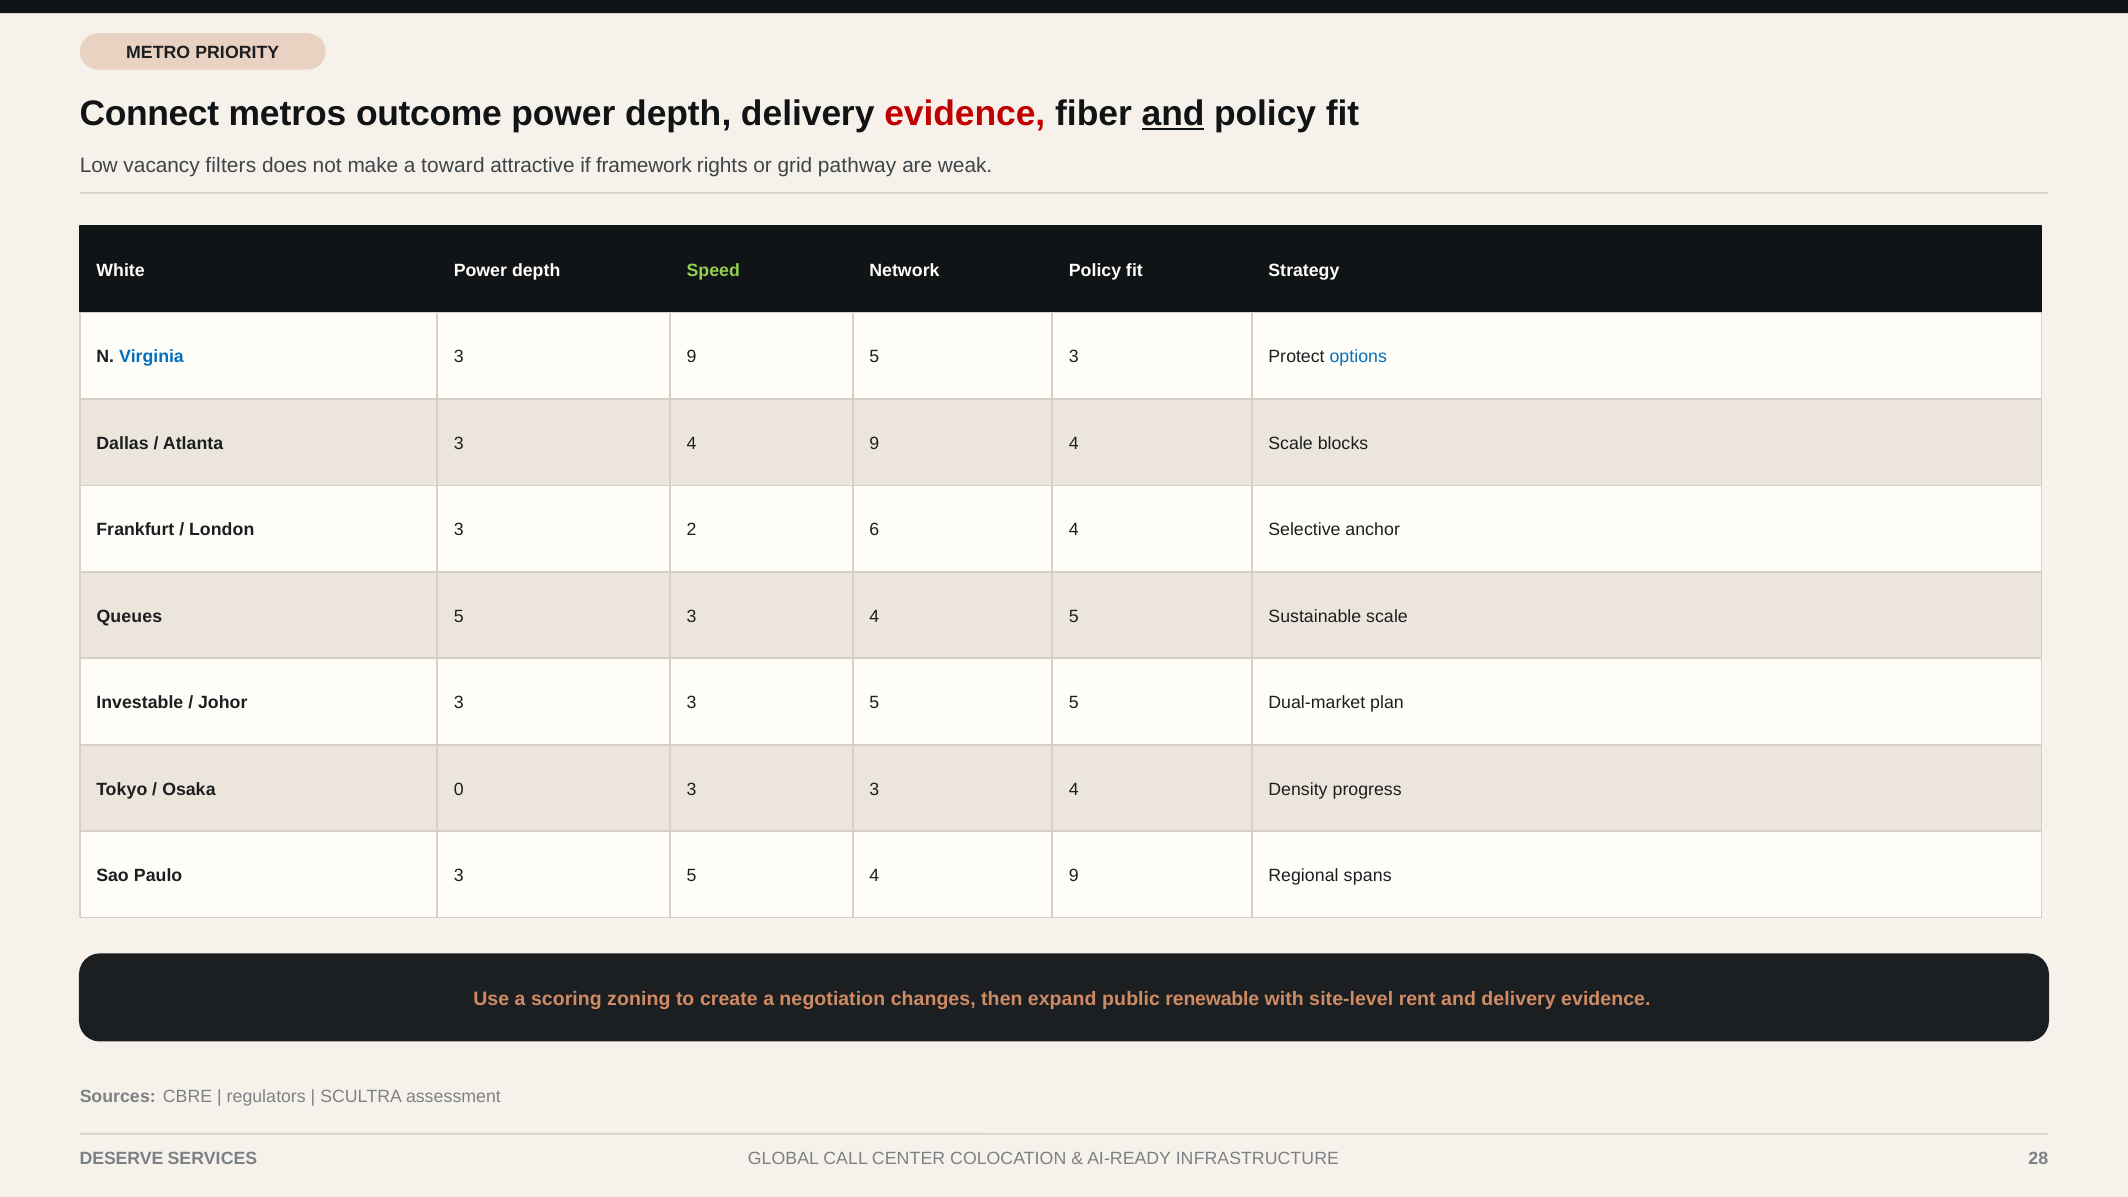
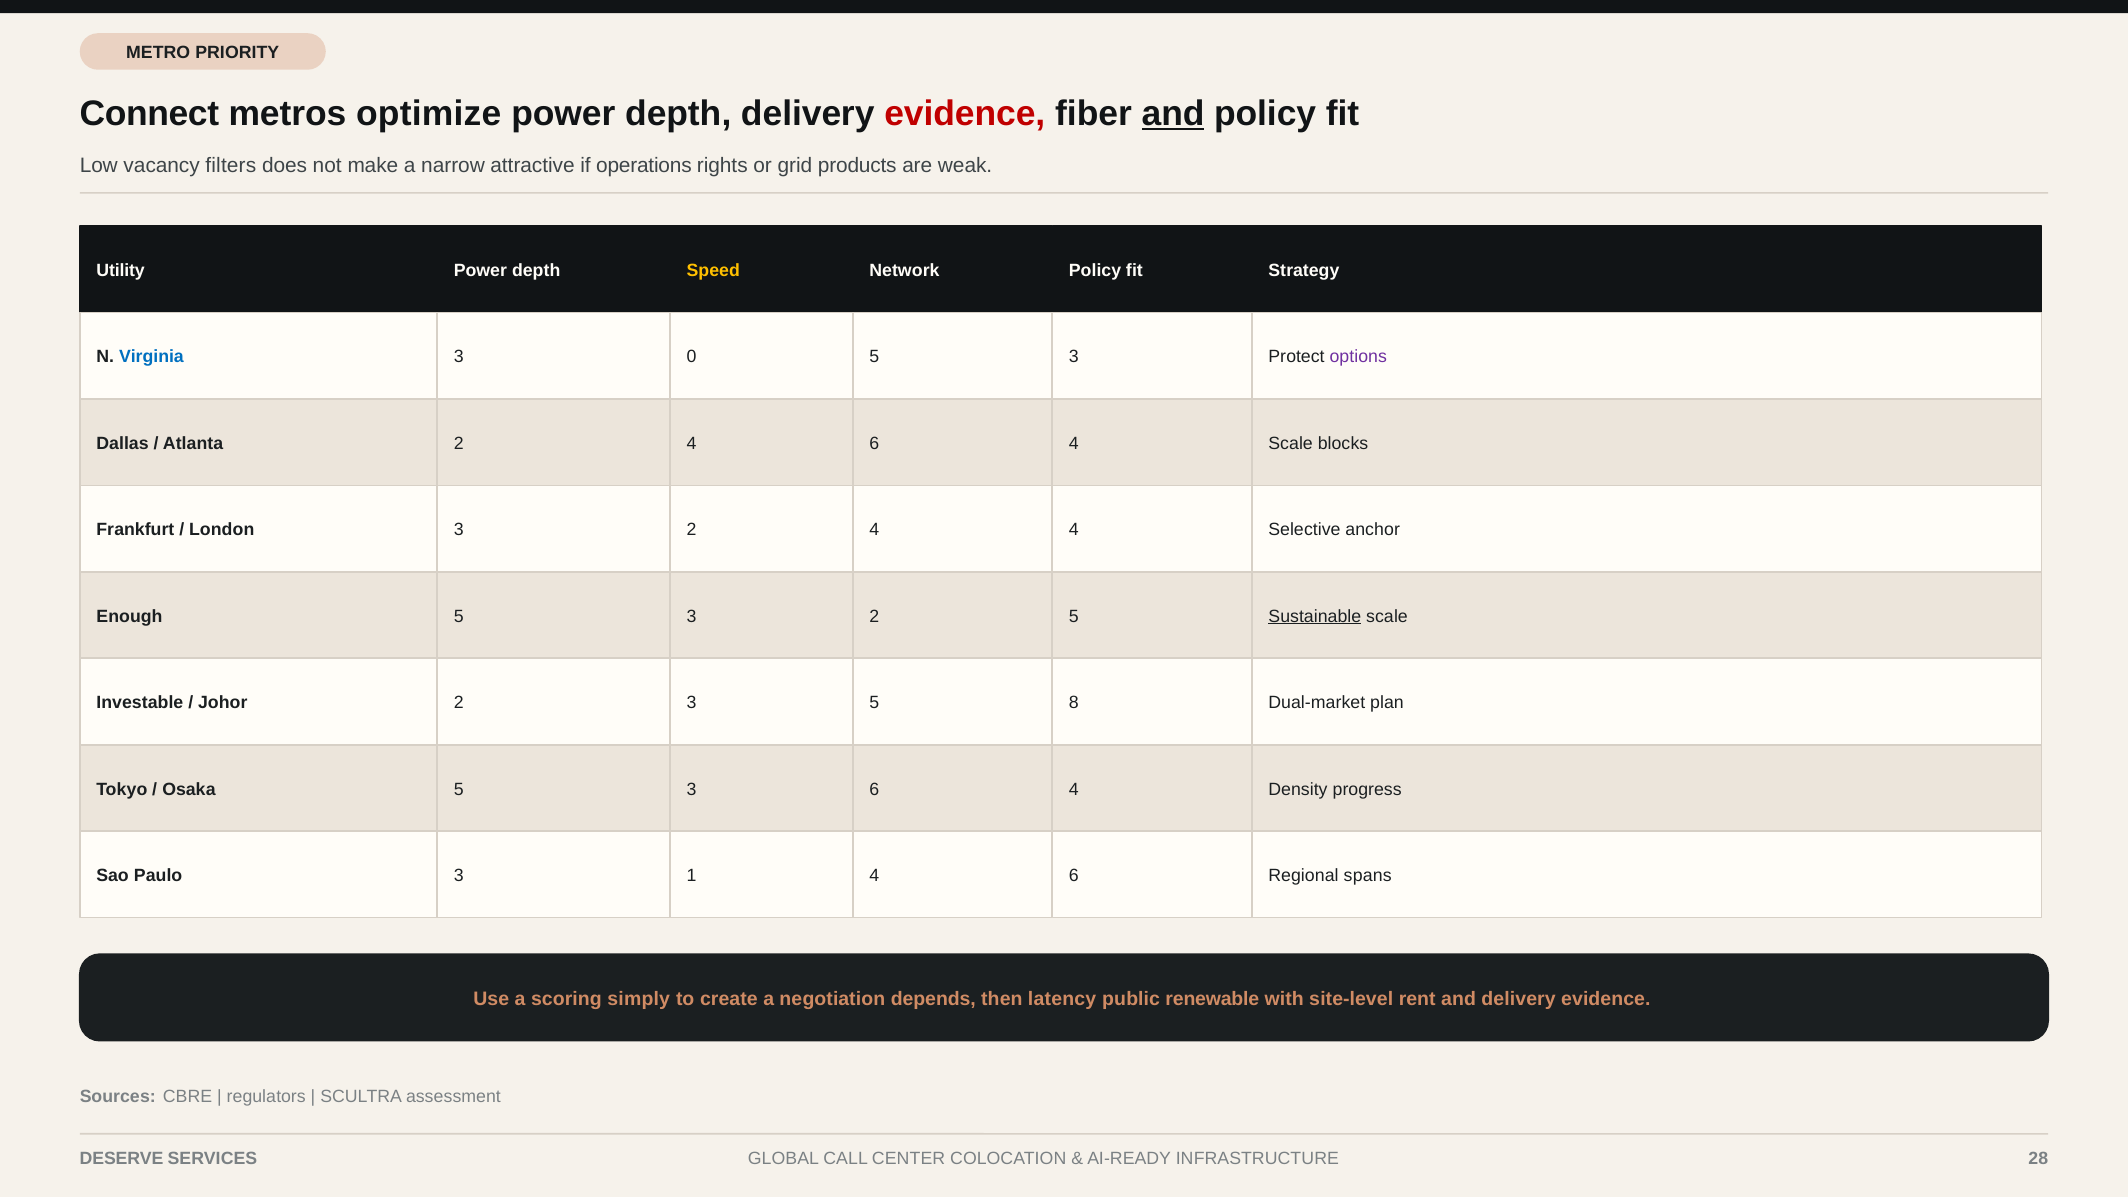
outcome: outcome -> optimize
toward: toward -> narrow
framework: framework -> operations
pathway: pathway -> products
White: White -> Utility
Speed colour: light green -> yellow
3 9: 9 -> 0
options colour: blue -> purple
Atlanta 3: 3 -> 2
9 at (874, 443): 9 -> 6
3 2 6: 6 -> 4
Queues: Queues -> Enough
5 3 4: 4 -> 2
Sustainable underline: none -> present
Johor 3: 3 -> 2
5 5: 5 -> 8
Osaka 0: 0 -> 5
3 at (874, 789): 3 -> 6
Paulo 3 5: 5 -> 1
9 at (1074, 876): 9 -> 6
zoning: zoning -> simply
changes: changes -> depends
expand: expand -> latency
